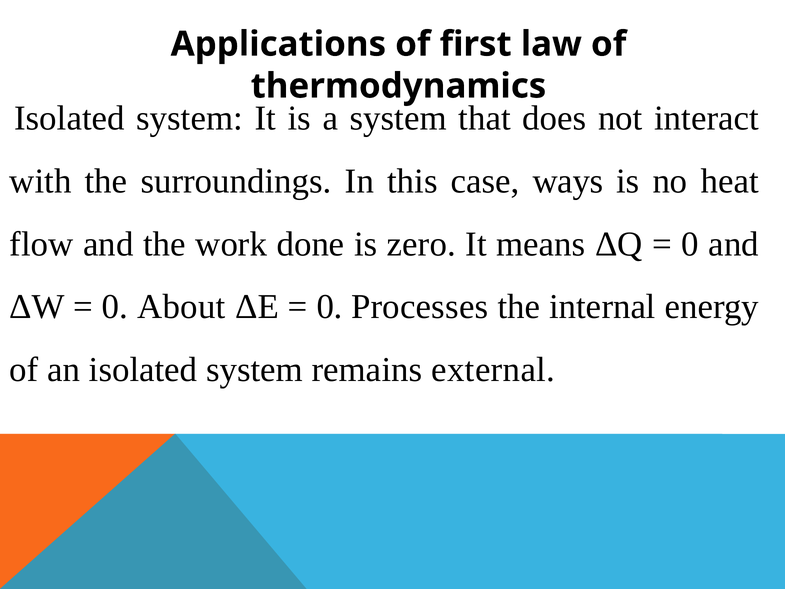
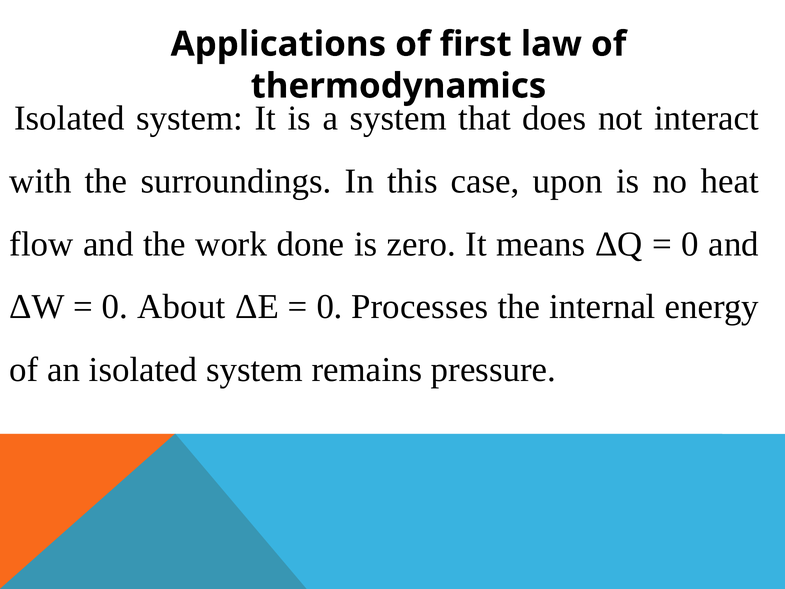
ways: ways -> upon
external: external -> pressure
